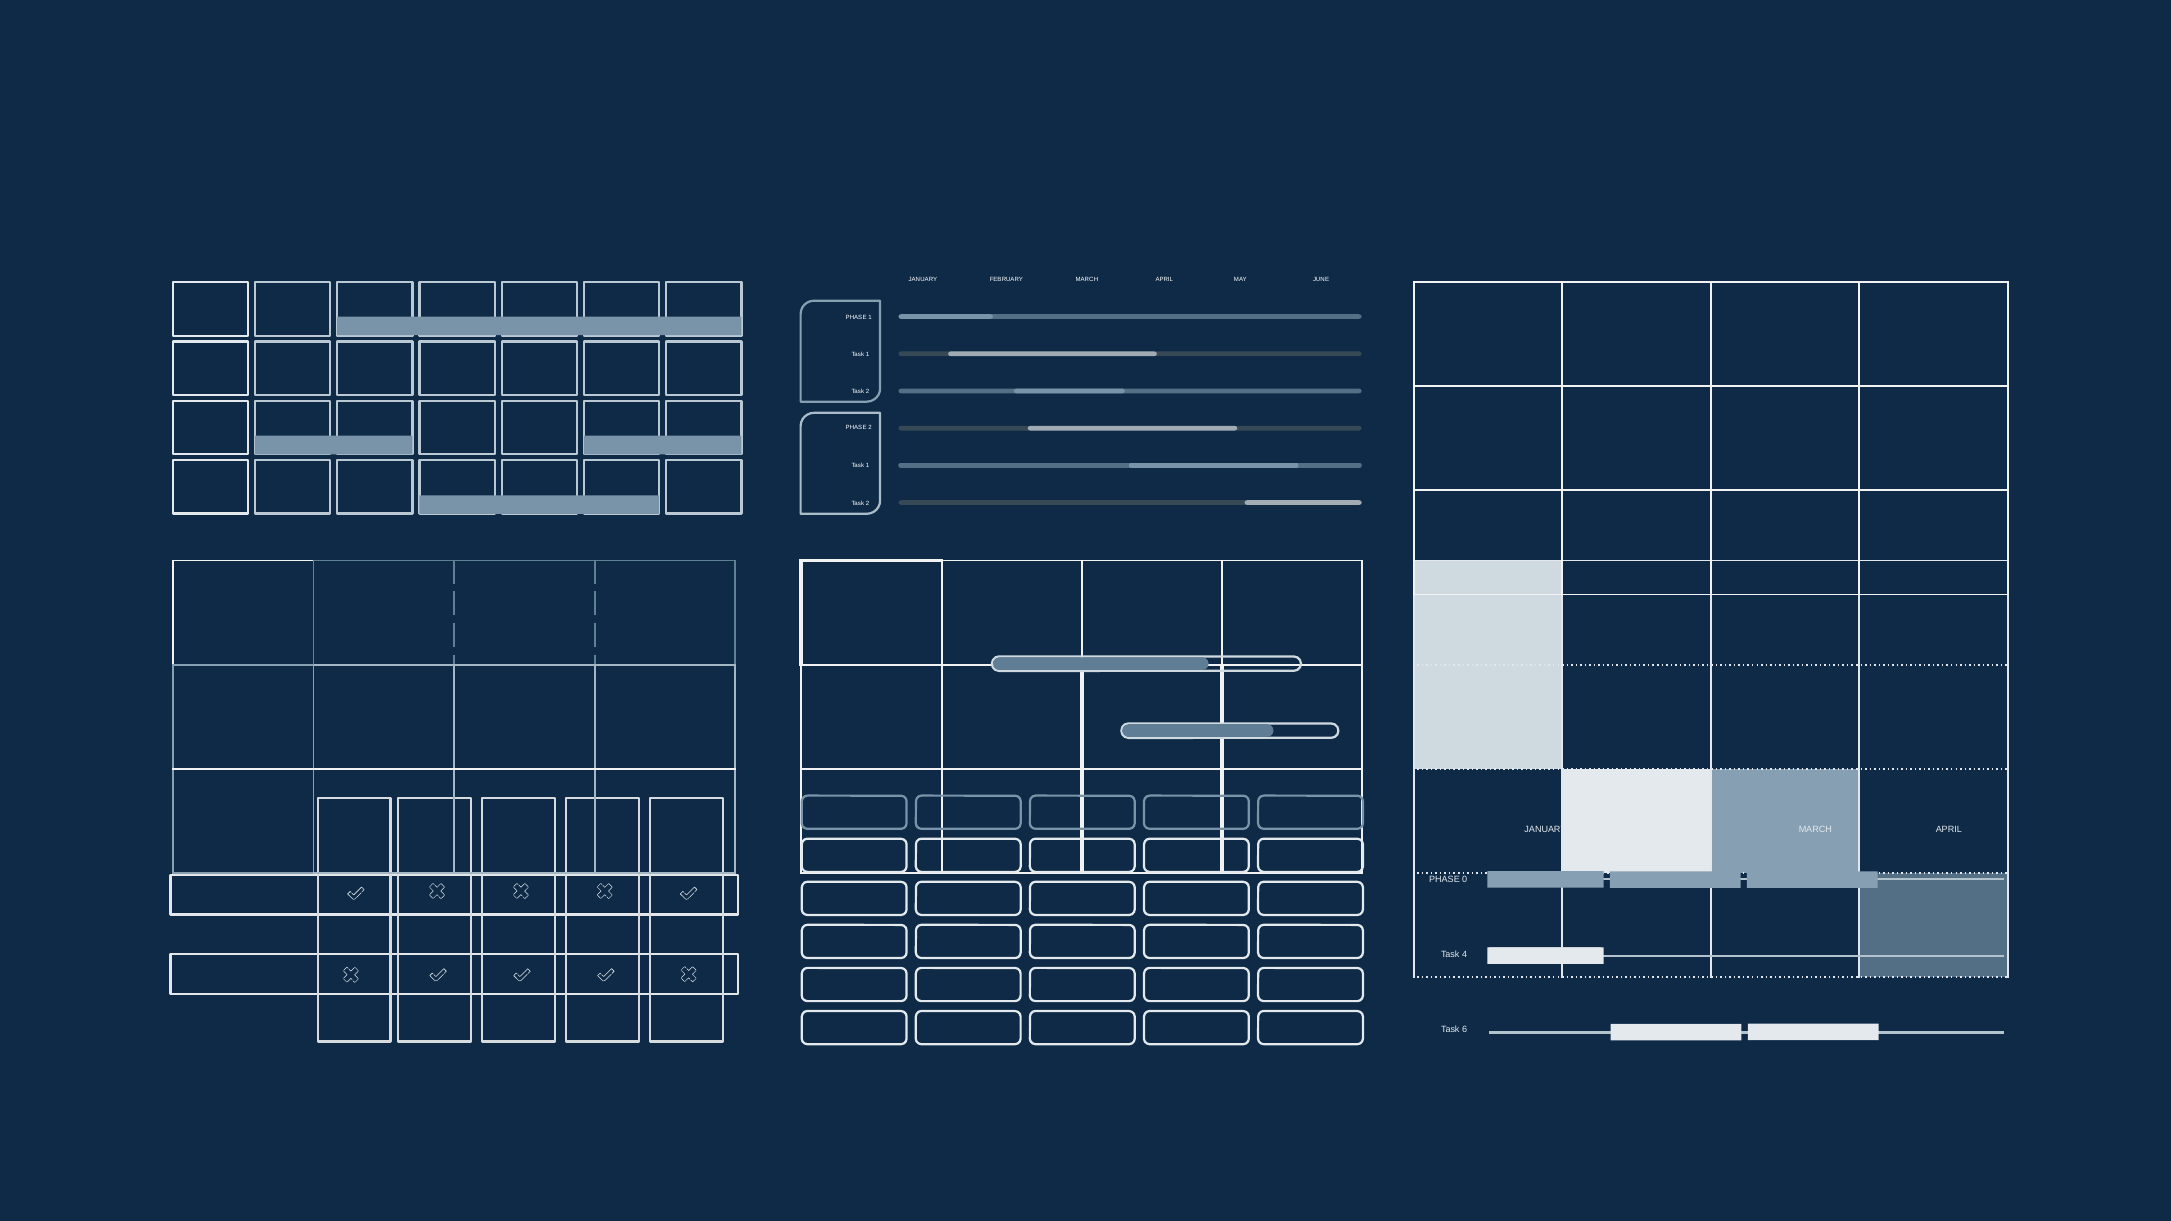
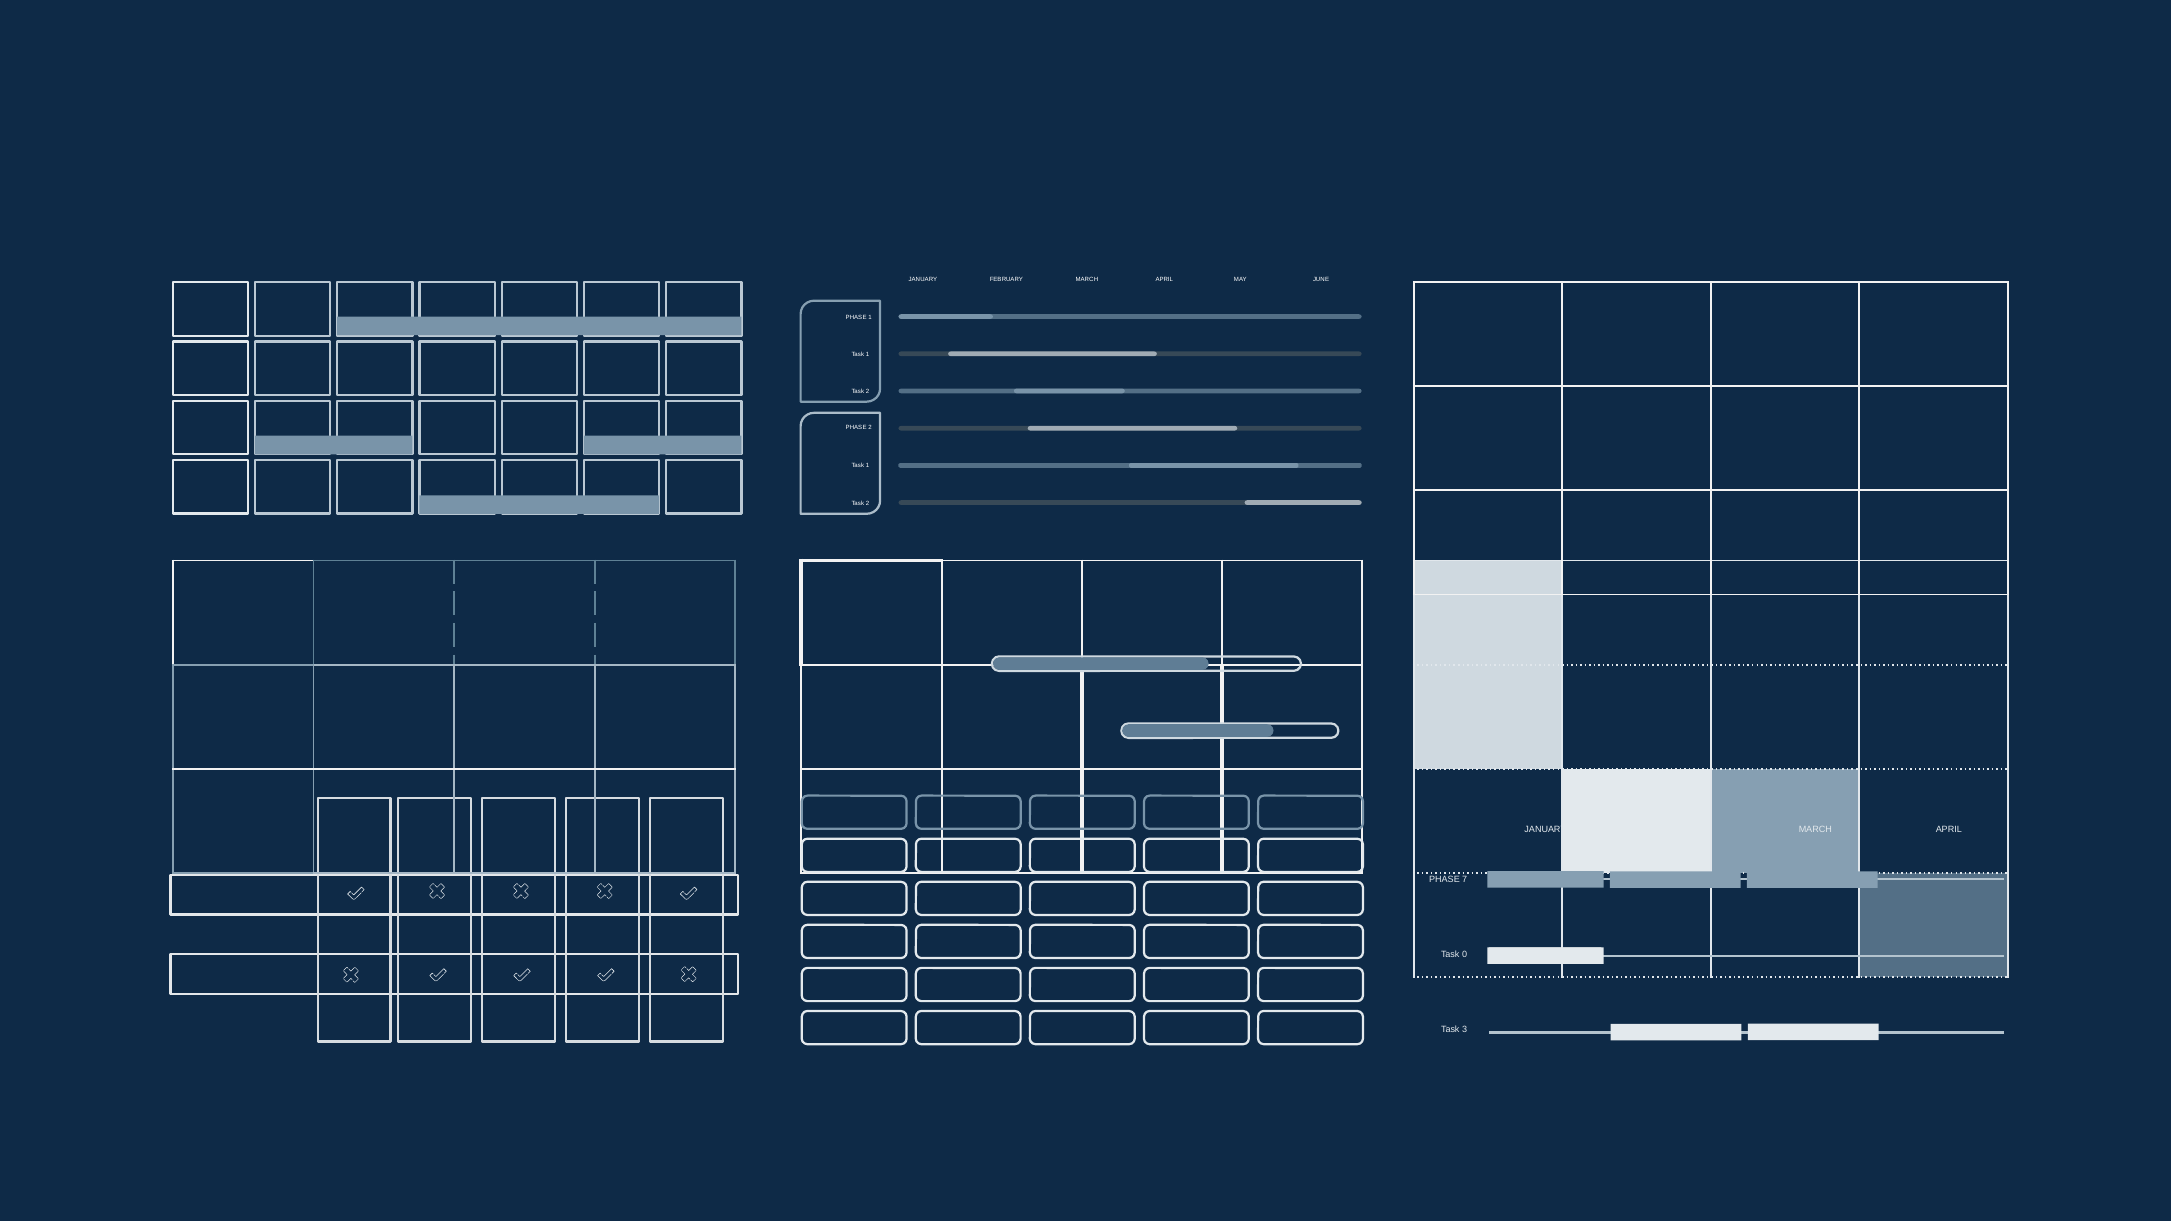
0: 0 -> 7
4: 4 -> 0
6: 6 -> 3
